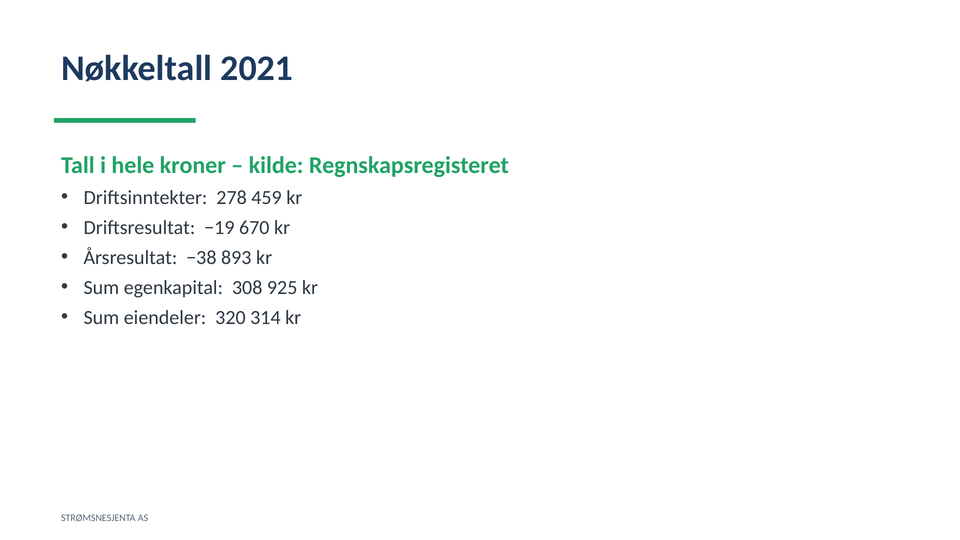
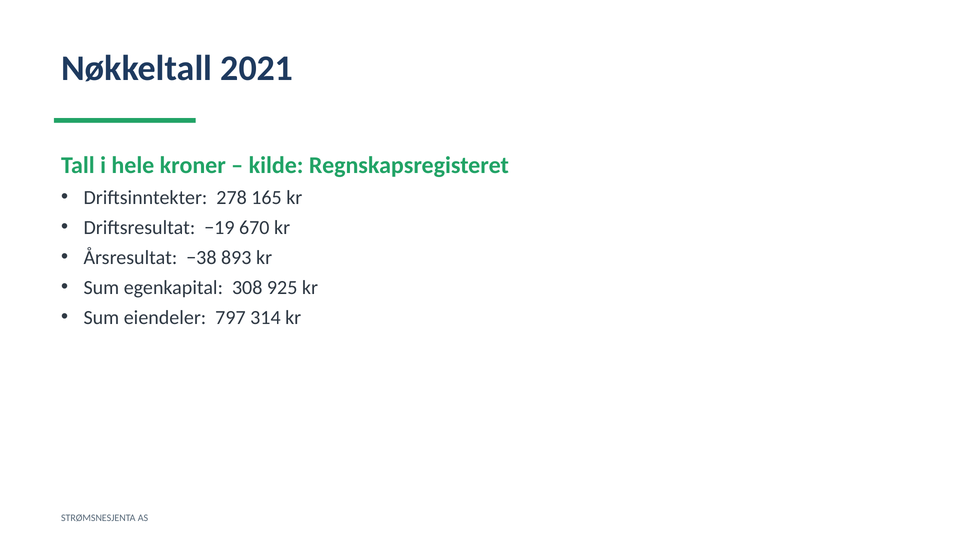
459: 459 -> 165
320: 320 -> 797
